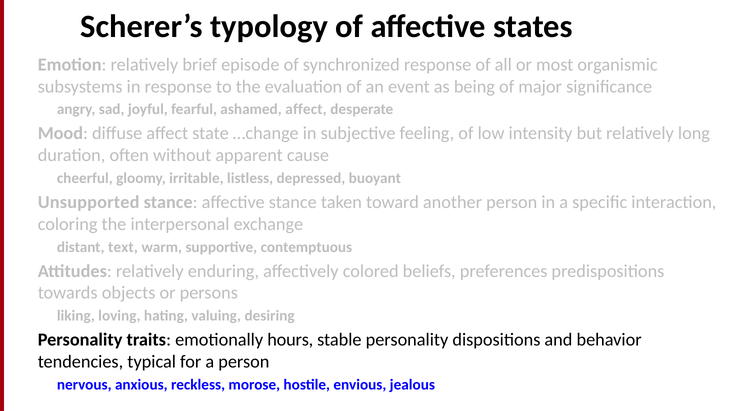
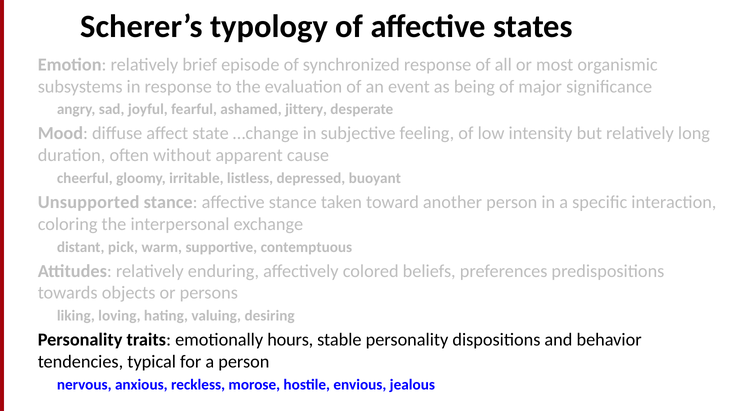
ashamed affect: affect -> jittery
text: text -> pick
